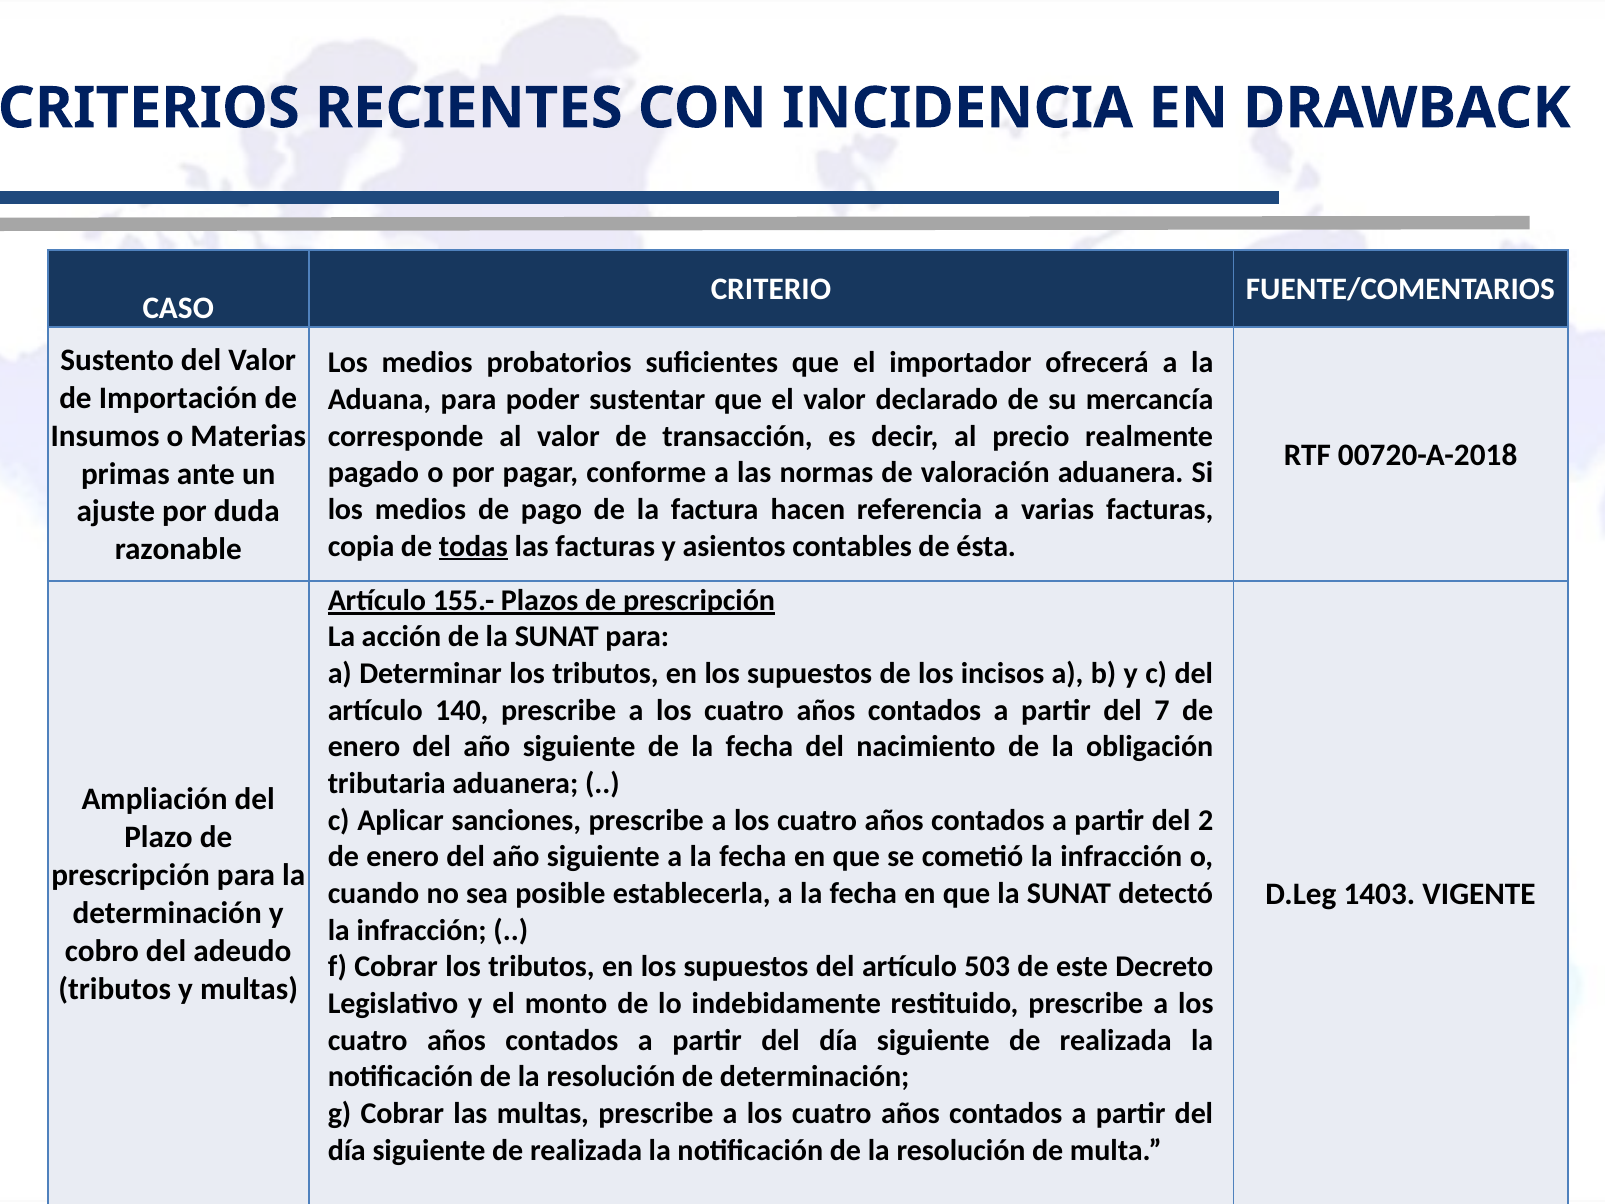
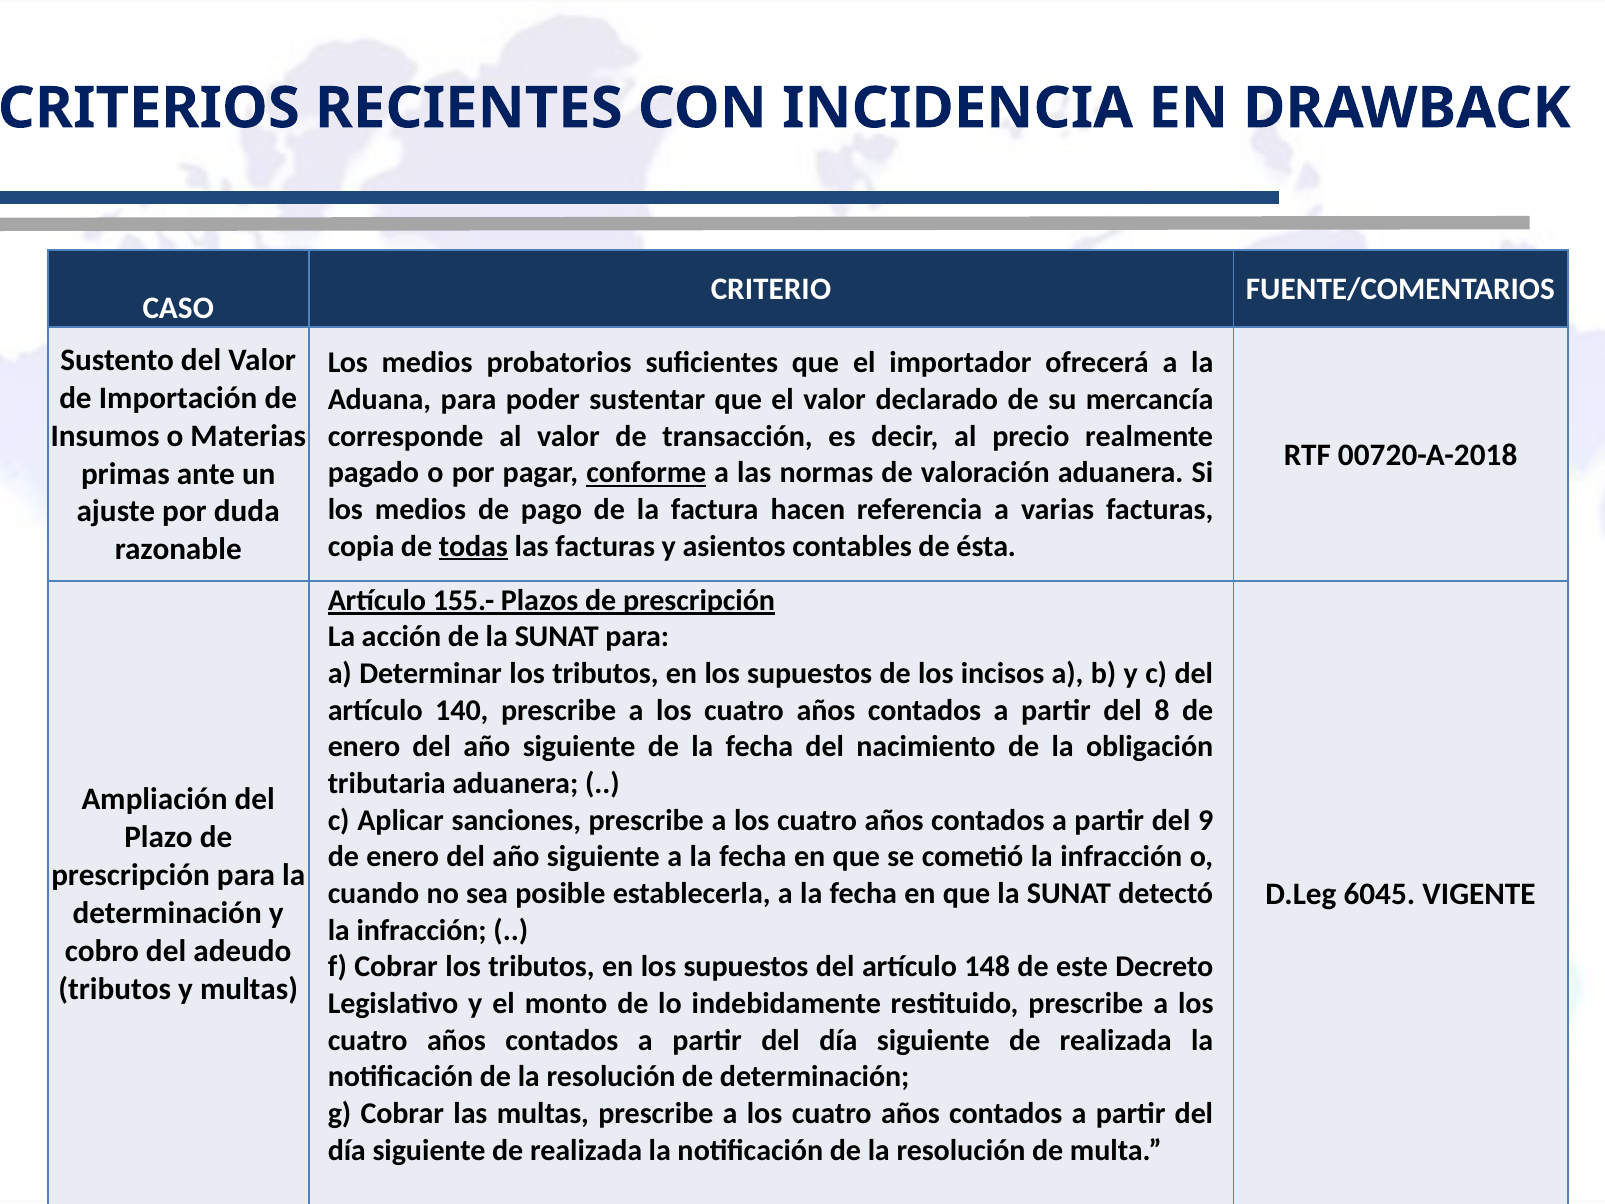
conforme underline: none -> present
7: 7 -> 8
2: 2 -> 9
1403: 1403 -> 6045
503: 503 -> 148
